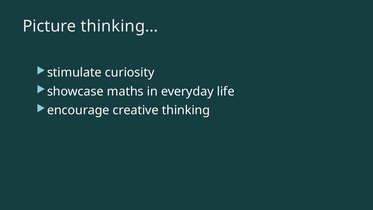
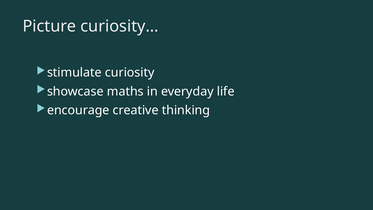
thinking…: thinking… -> curiosity…
